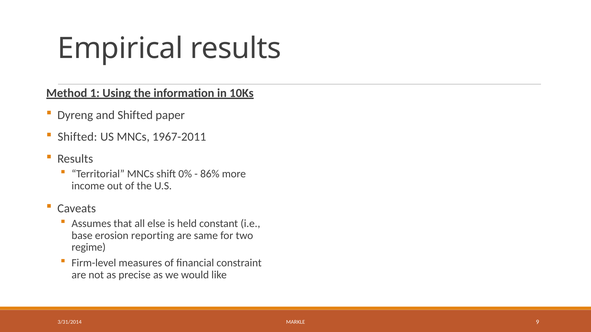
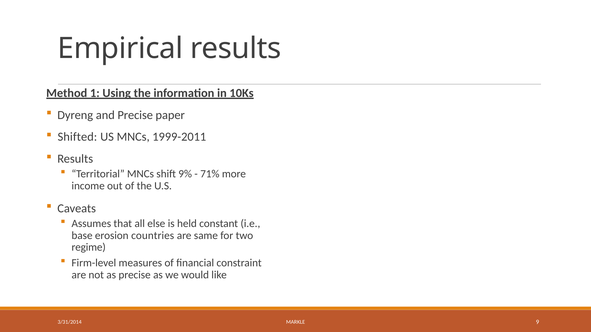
and Shifted: Shifted -> Precise
1967-2011: 1967-2011 -> 1999-2011
0%: 0% -> 9%
86%: 86% -> 71%
reporting: reporting -> countries
